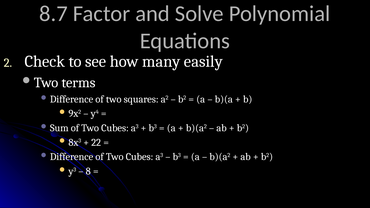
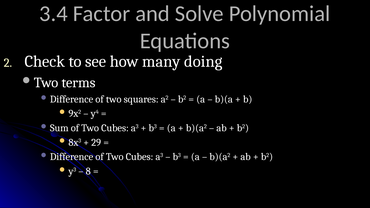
8.7: 8.7 -> 3.4
easily: easily -> doing
22: 22 -> 29
